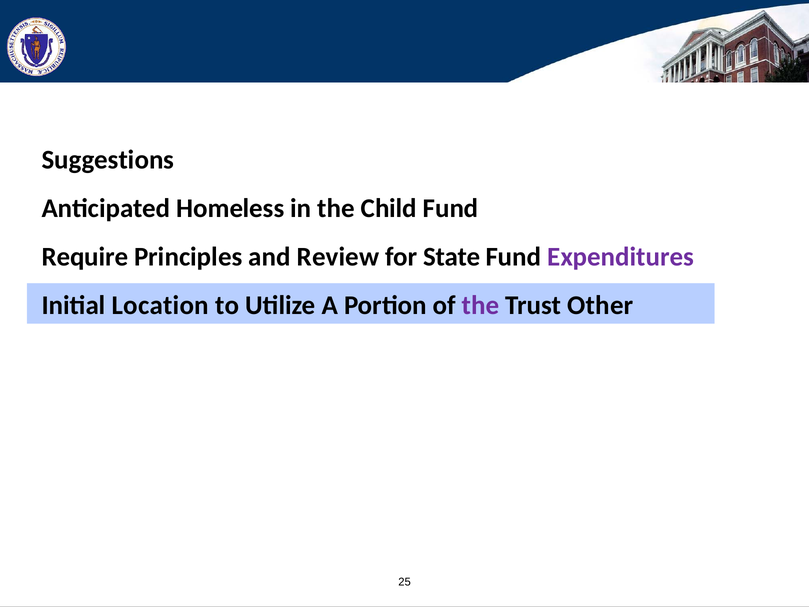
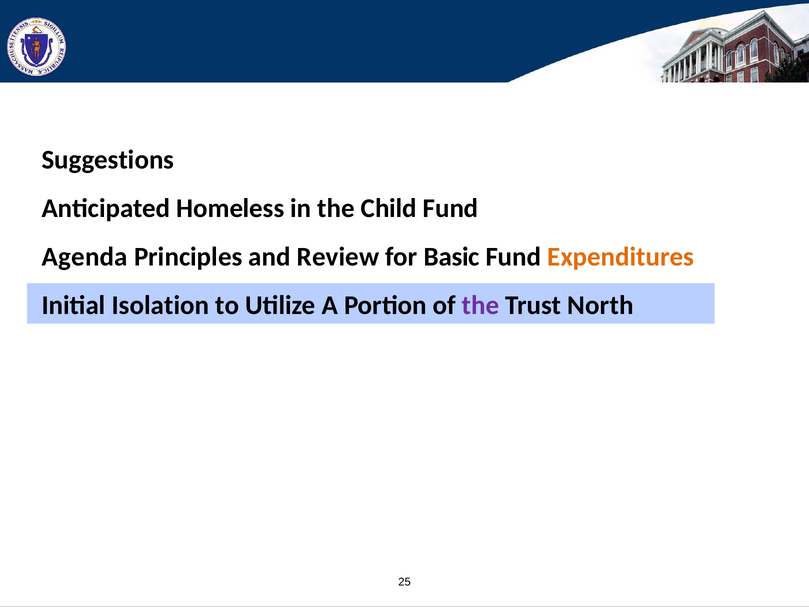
Require: Require -> Agenda
State: State -> Basic
Expenditures colour: purple -> orange
Location: Location -> Isolation
Other: Other -> North
